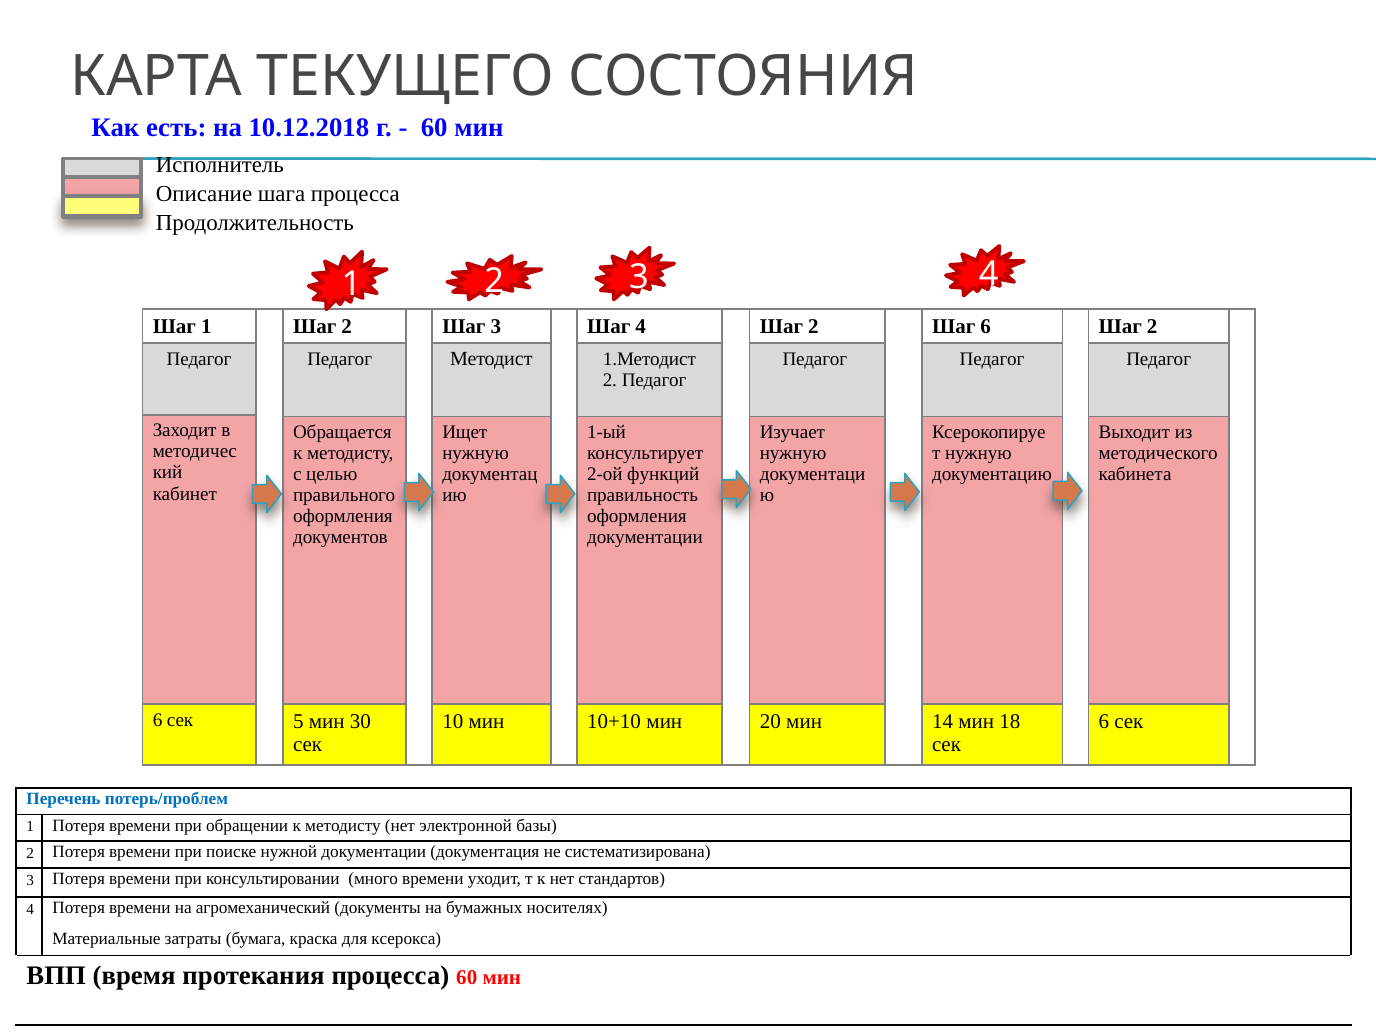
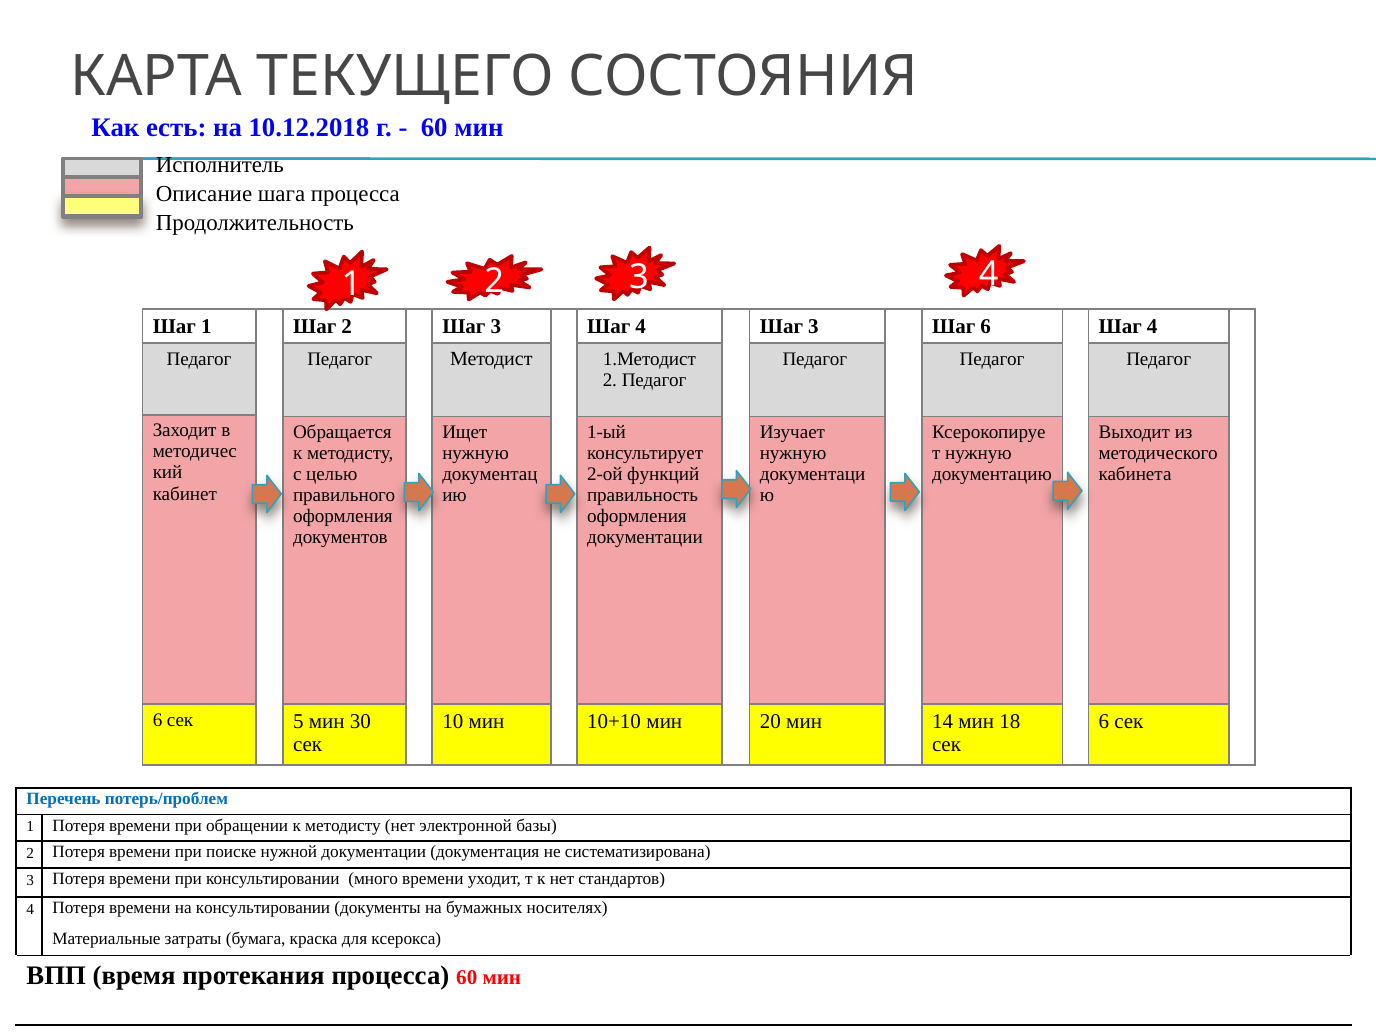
4 Шаг 2: 2 -> 3
6 Шаг 2: 2 -> 4
на агромеханический: агромеханический -> консультировании
